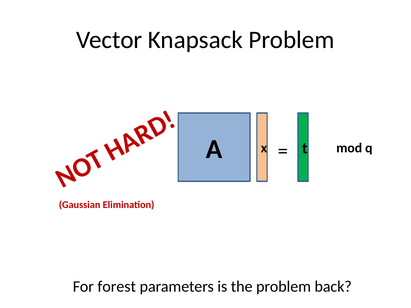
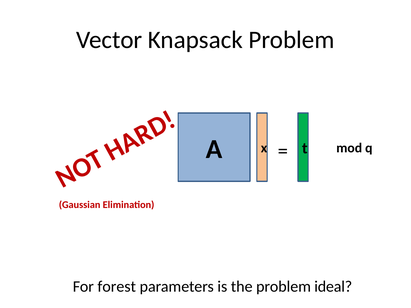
back: back -> ideal
